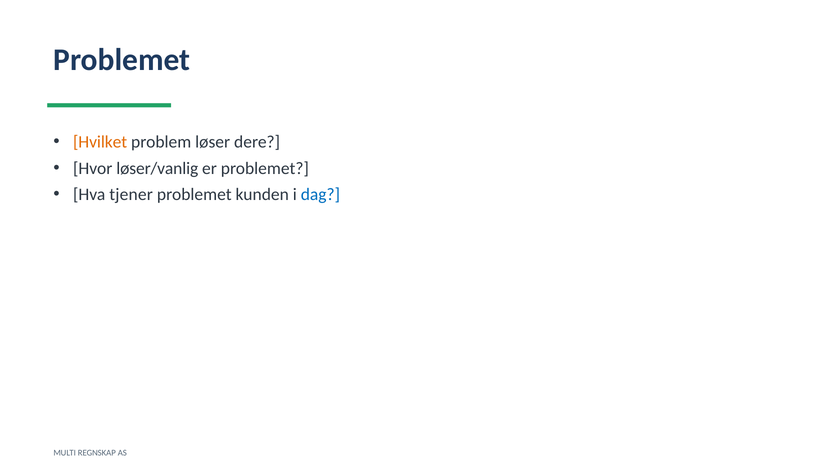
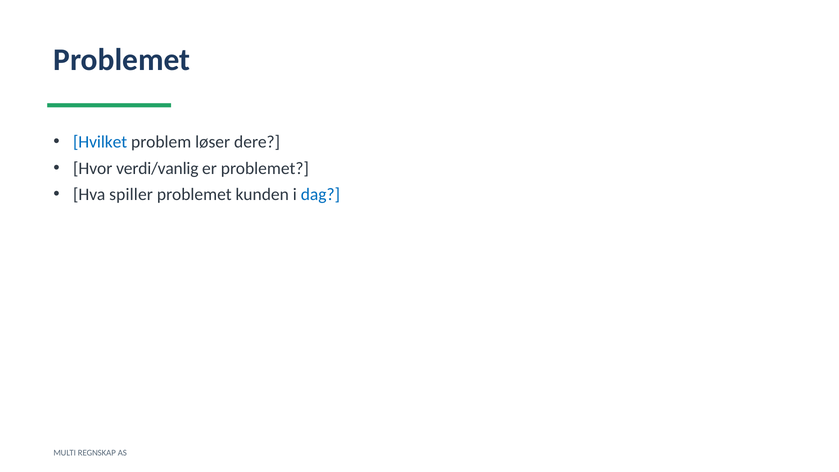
Hvilket colour: orange -> blue
løser/vanlig: løser/vanlig -> verdi/vanlig
tjener: tjener -> spiller
